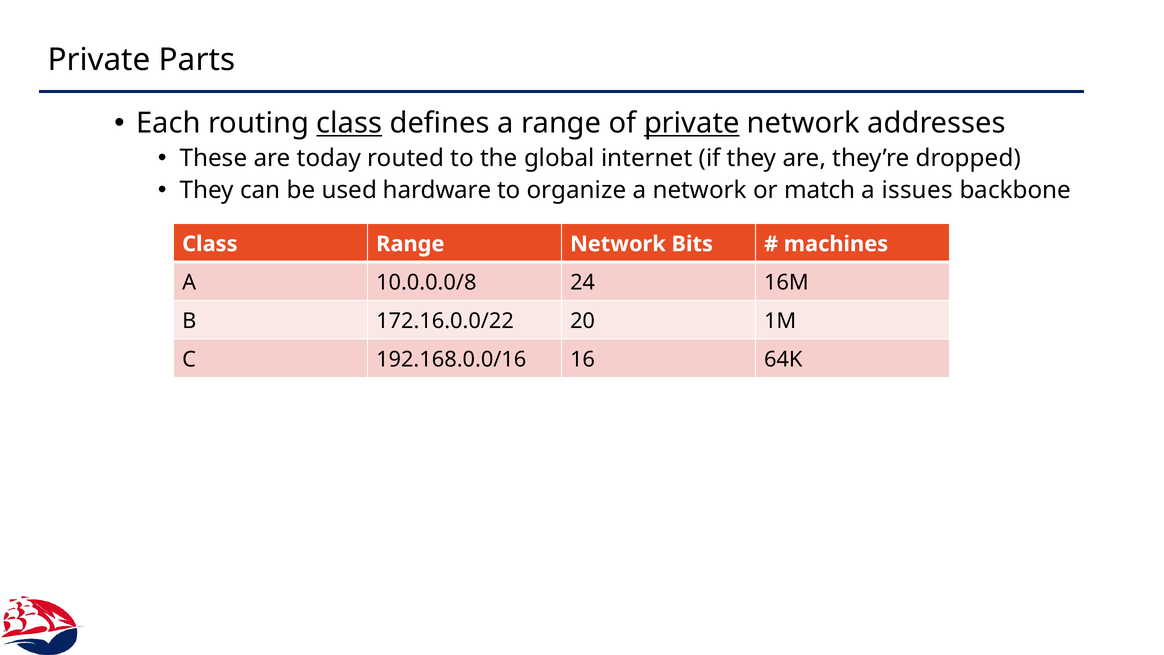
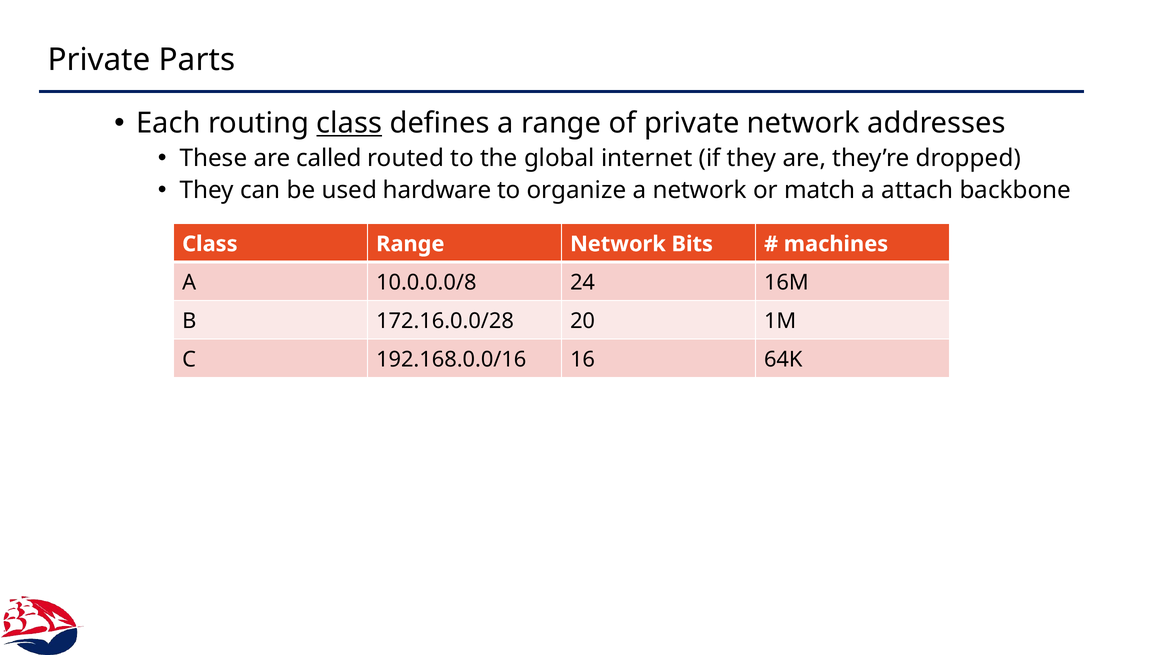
private at (692, 123) underline: present -> none
today: today -> called
issues: issues -> attach
172.16.0.0/22: 172.16.0.0/22 -> 172.16.0.0/28
